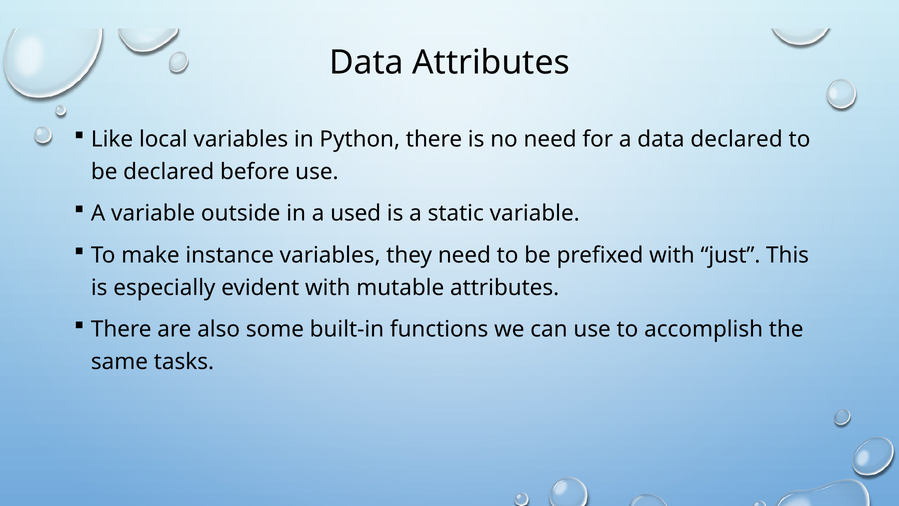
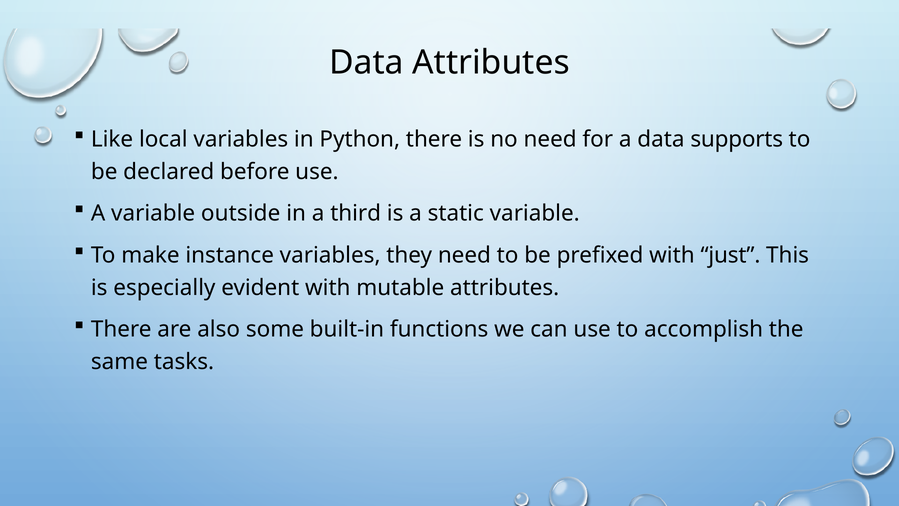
data declared: declared -> supports
used: used -> third
